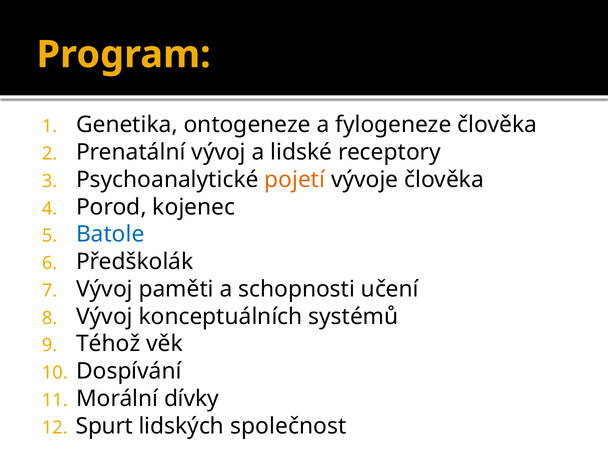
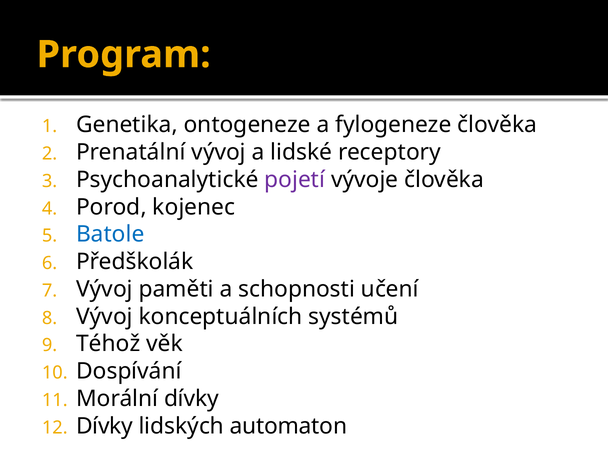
pojetí colour: orange -> purple
Spurt at (105, 426): Spurt -> Dívky
společnost: společnost -> automaton
